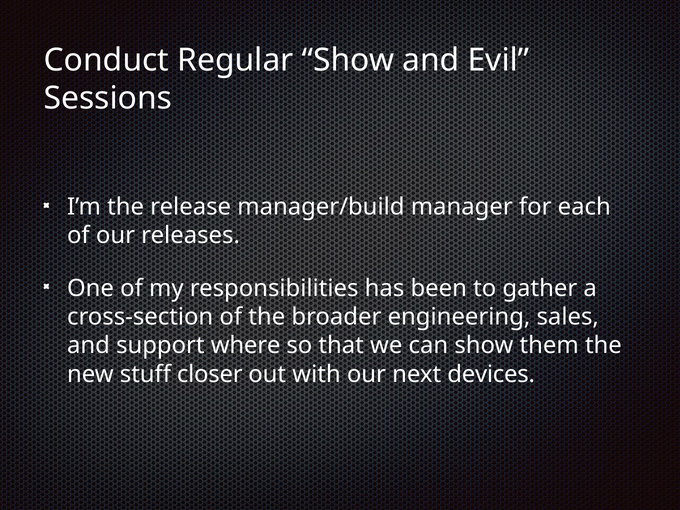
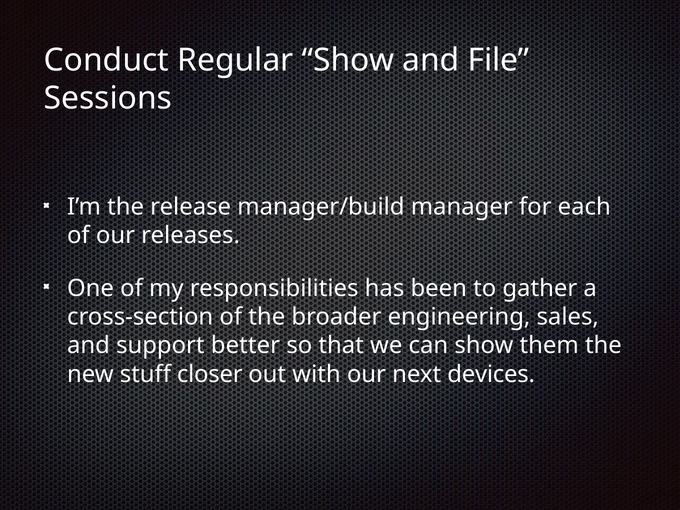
Evil: Evil -> File
where: where -> better
